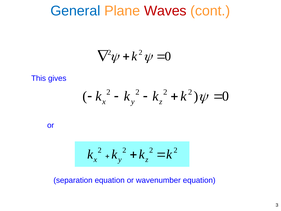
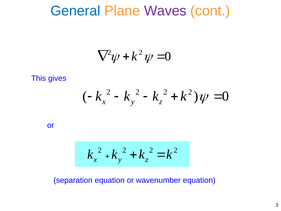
Waves colour: red -> purple
